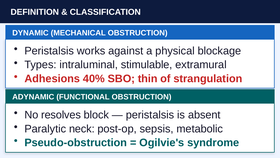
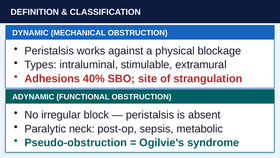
thin: thin -> site
resolves: resolves -> irregular
